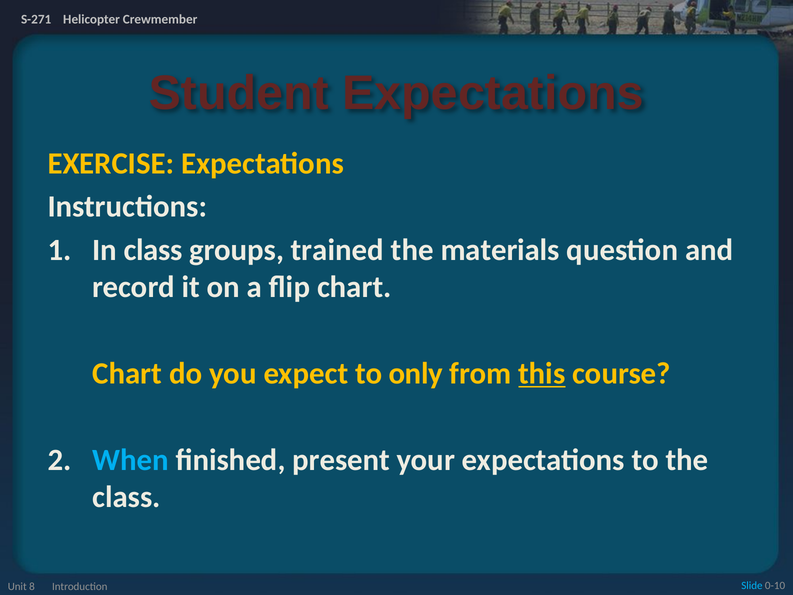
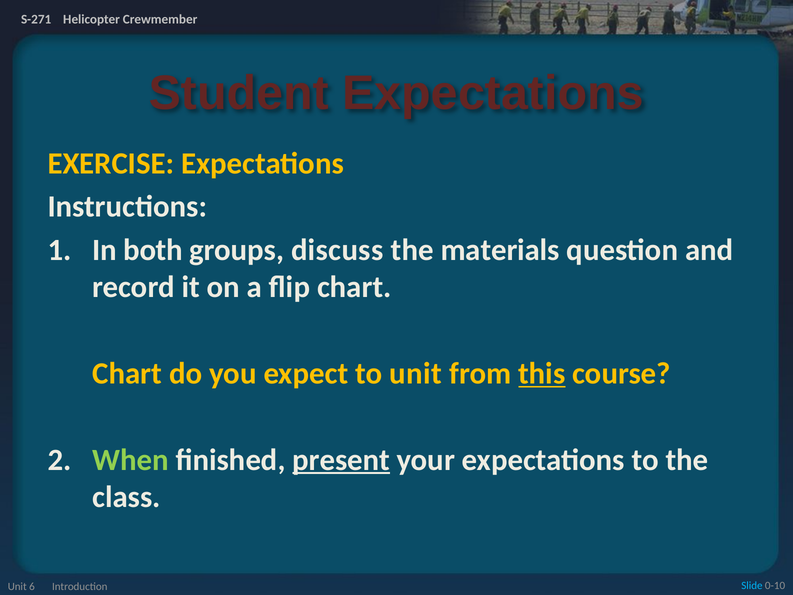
In class: class -> both
trained: trained -> discuss
to only: only -> unit
When colour: light blue -> light green
present underline: none -> present
8: 8 -> 6
